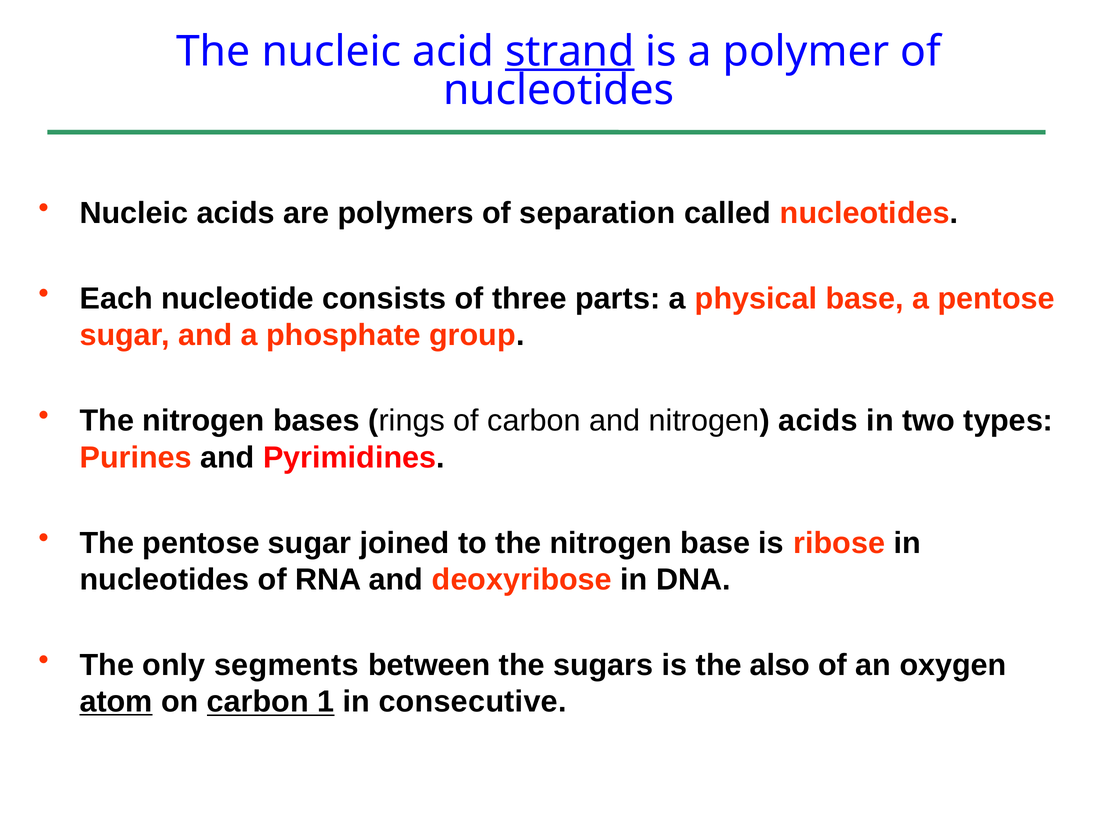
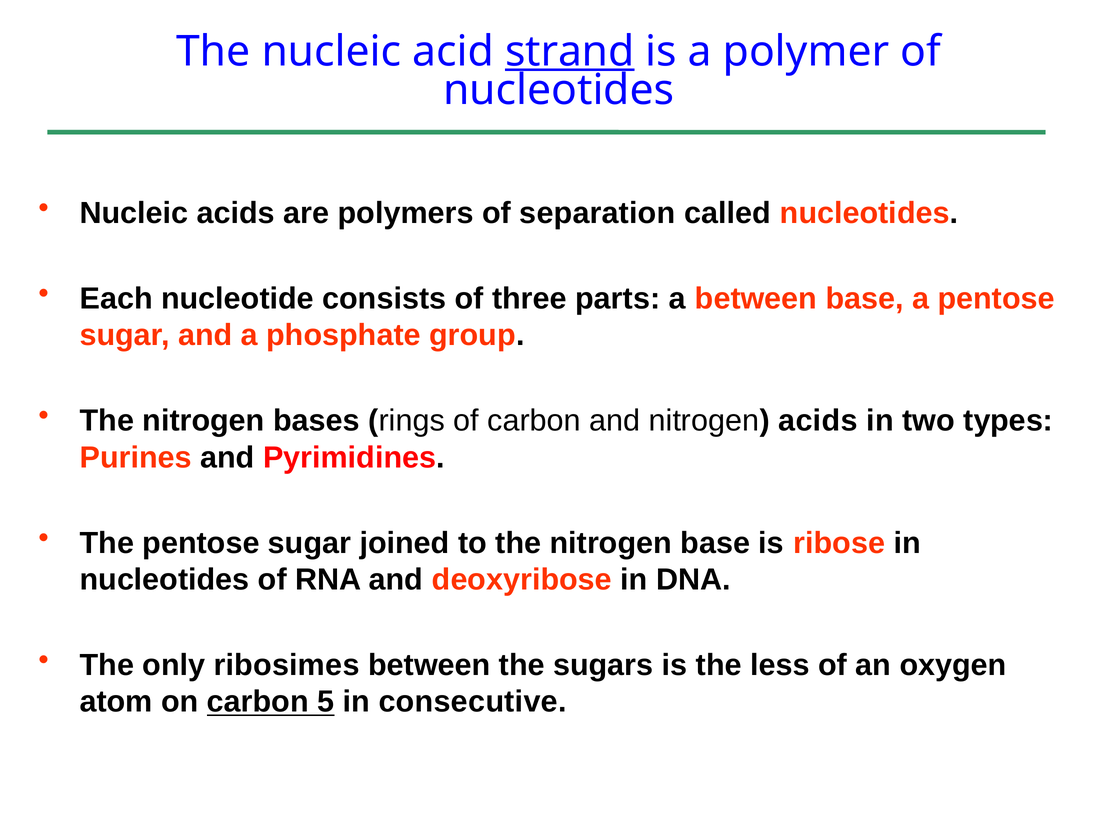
a physical: physical -> between
segments: segments -> ribosimes
also: also -> less
atom underline: present -> none
1: 1 -> 5
